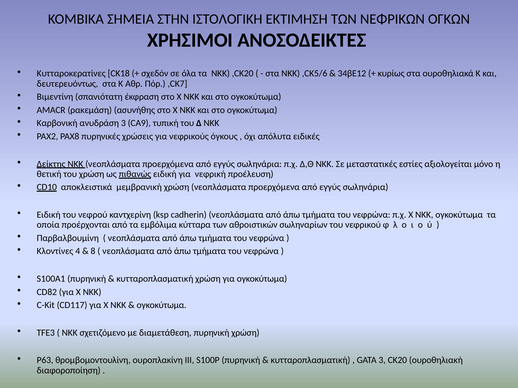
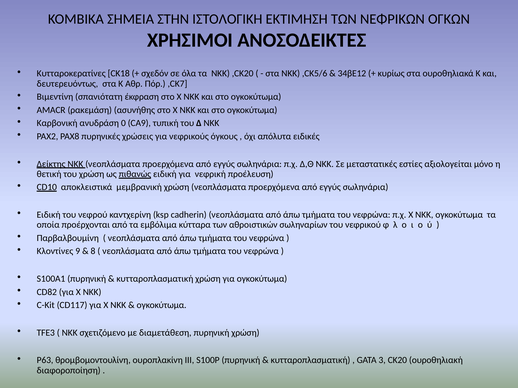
ανυδράση 3: 3 -> 0
4: 4 -> 9
